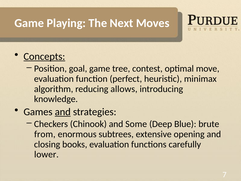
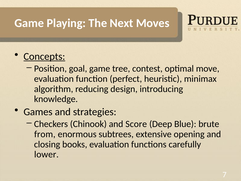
allows: allows -> design
and at (63, 112) underline: present -> none
Some: Some -> Score
